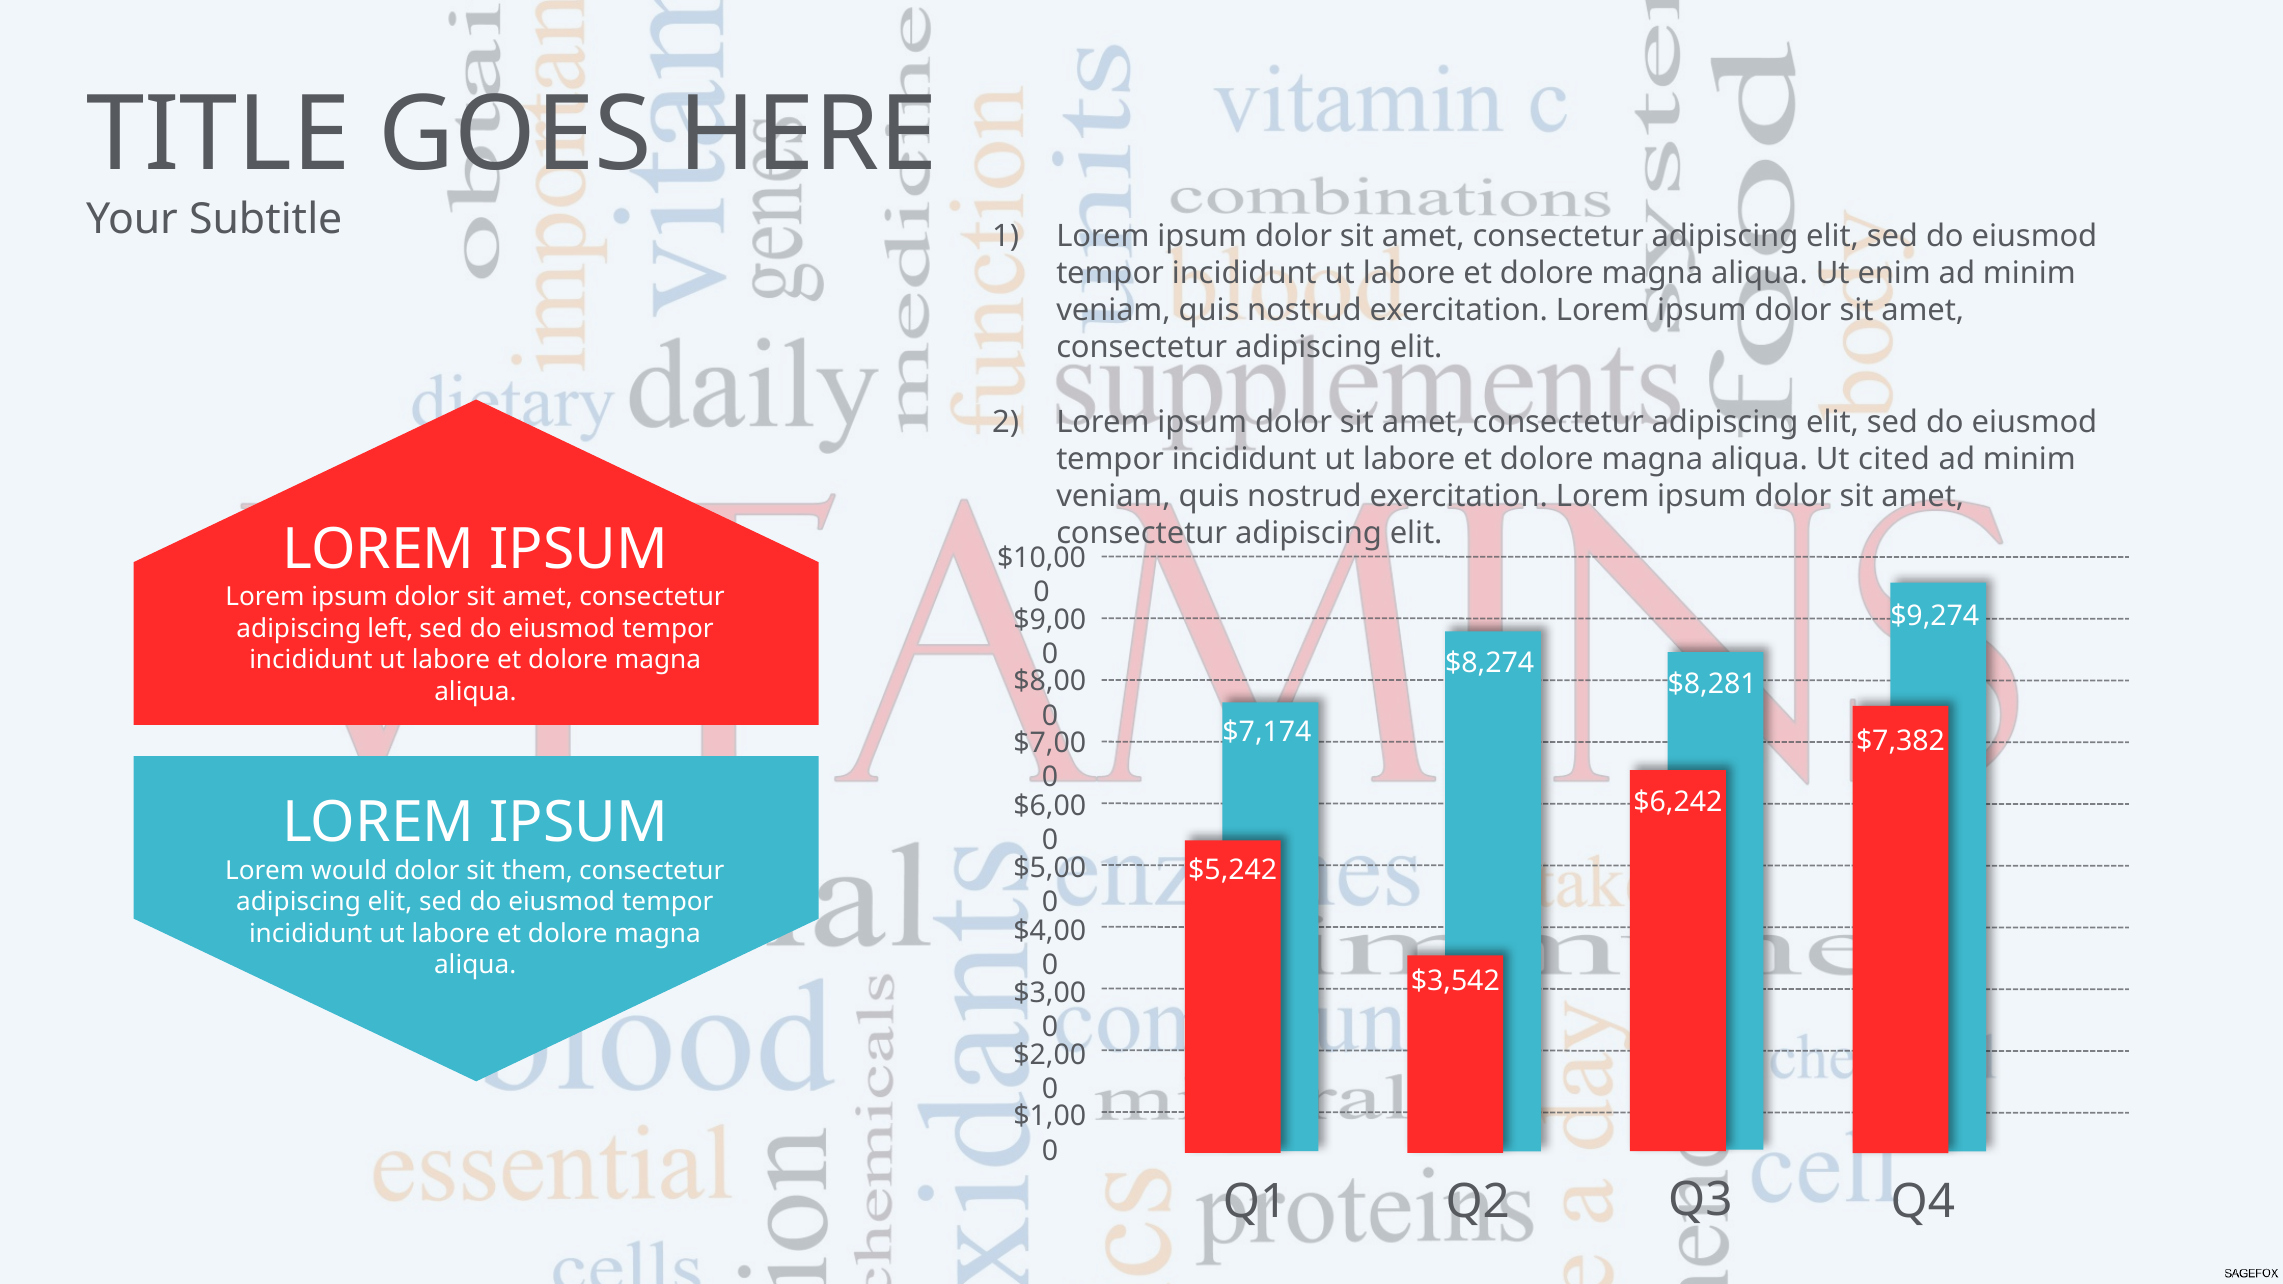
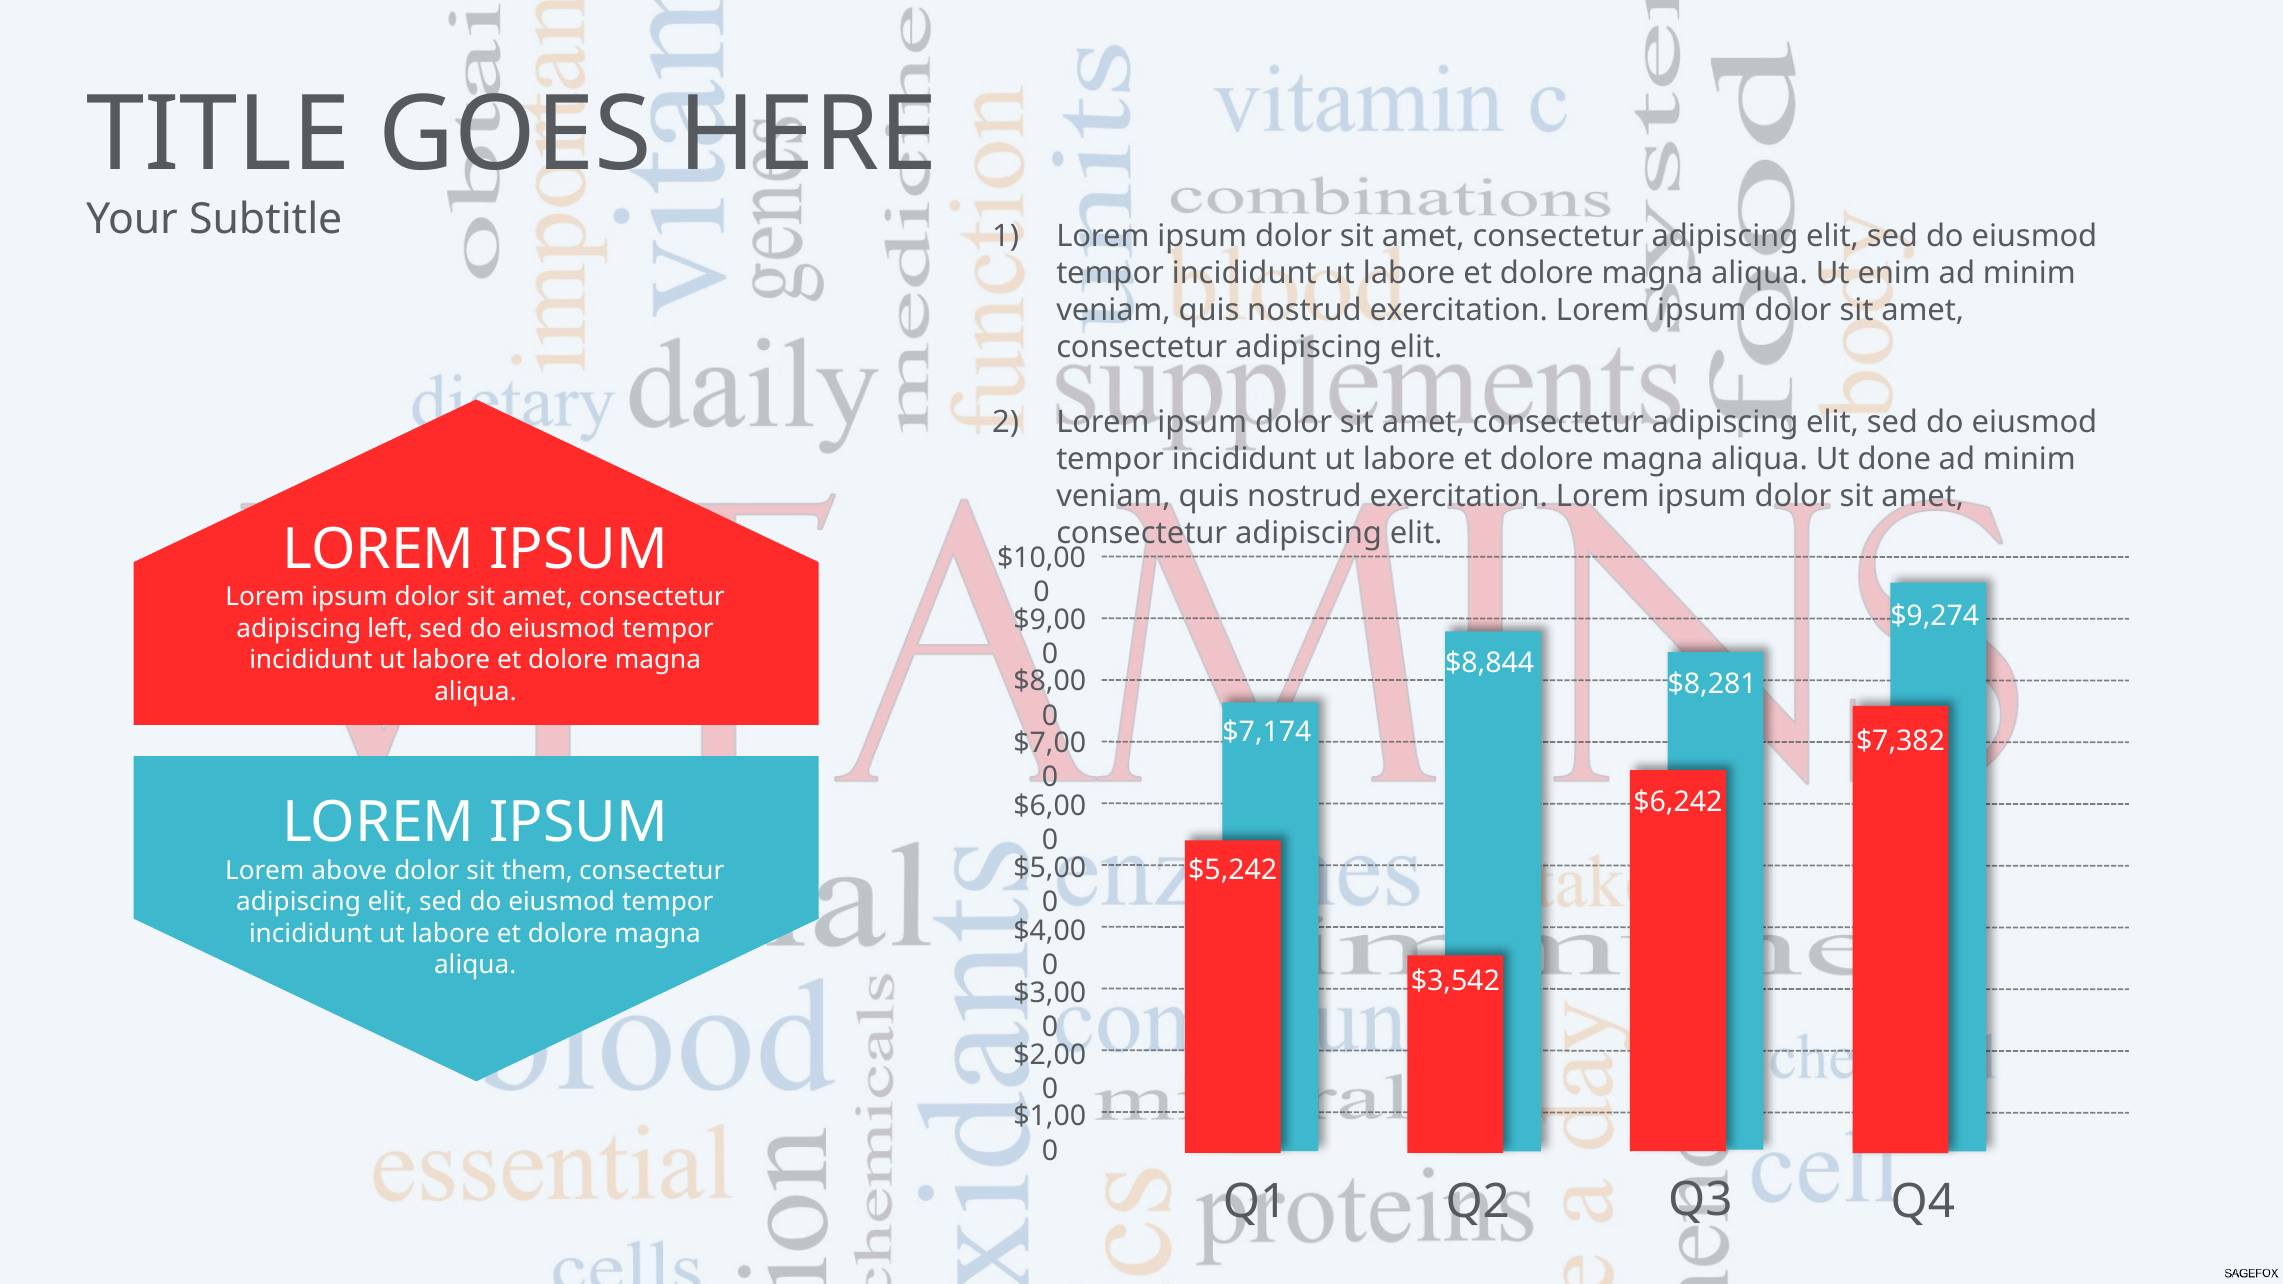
cited: cited -> done
$8,274: $8,274 -> $8,844
would: would -> above
